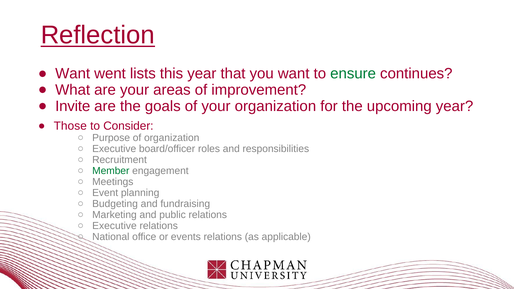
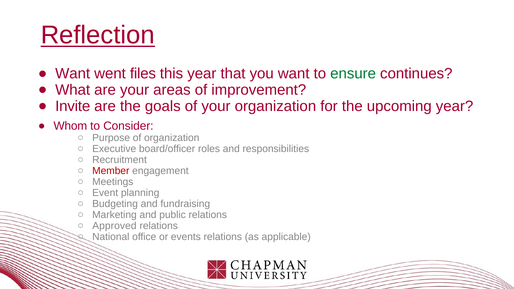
lists: lists -> files
Those: Those -> Whom
Member colour: green -> red
Executive at (114, 226): Executive -> Approved
